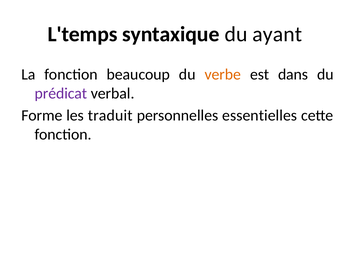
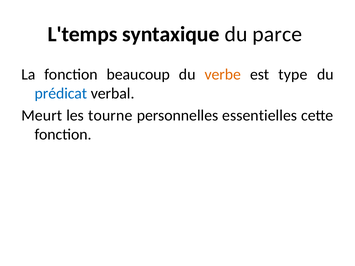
ayant: ayant -> parce
dans: dans -> type
prédicat colour: purple -> blue
Forme: Forme -> Meurt
traduit: traduit -> tourne
